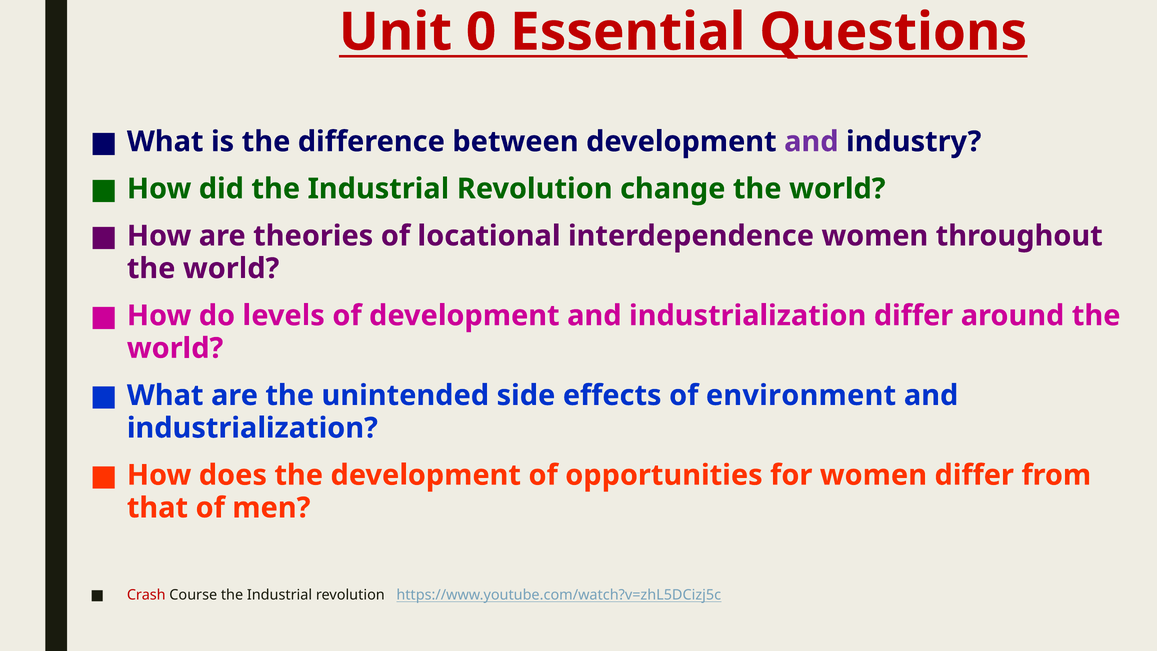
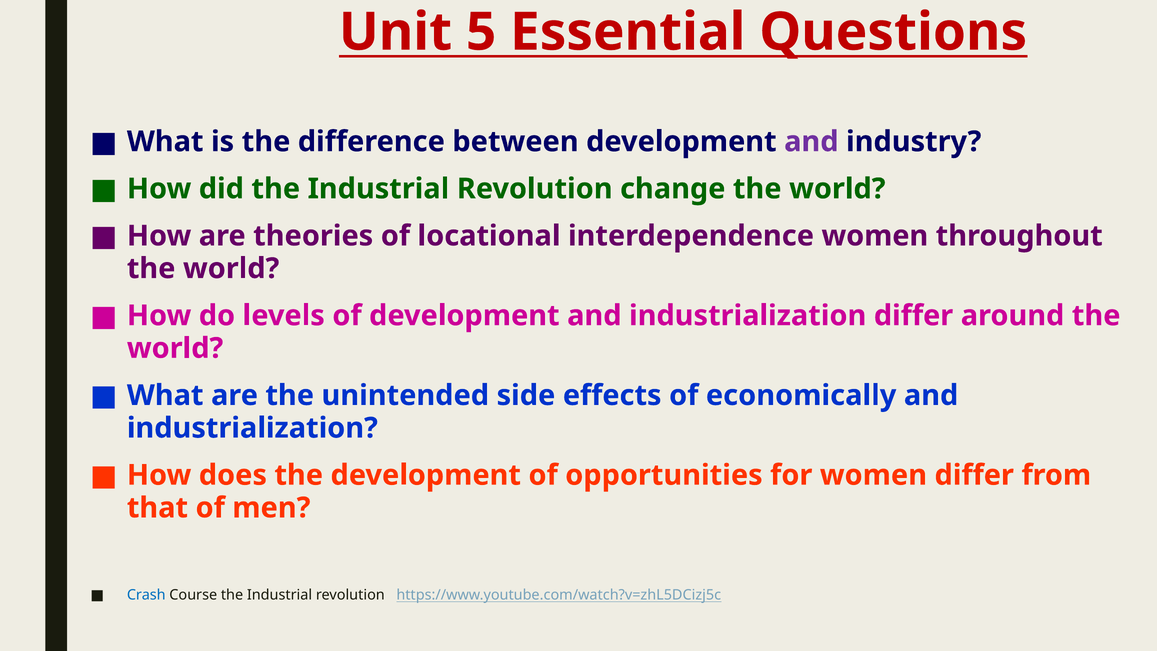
0: 0 -> 5
environment: environment -> economically
Crash colour: red -> blue
